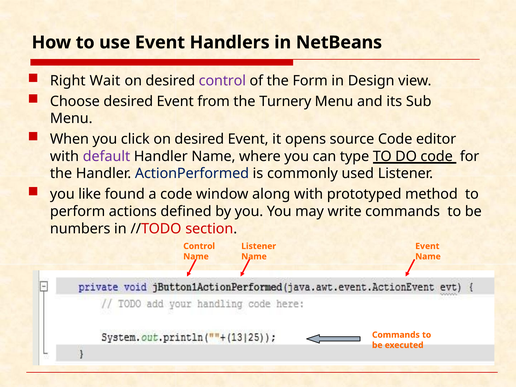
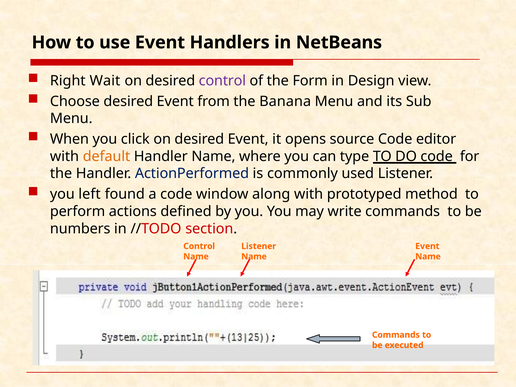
Turnery: Turnery -> Banana
default colour: purple -> orange
like: like -> left
